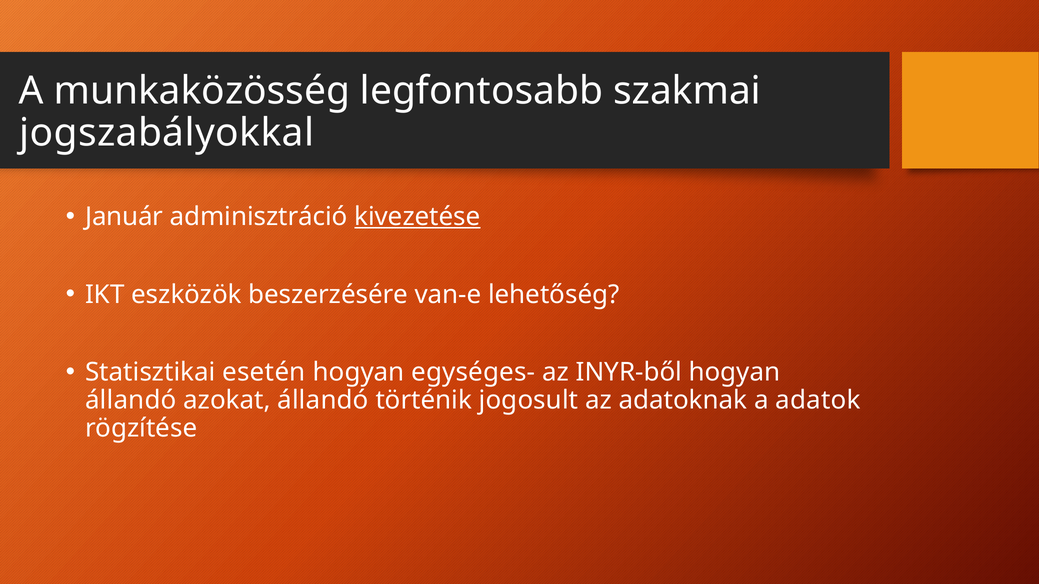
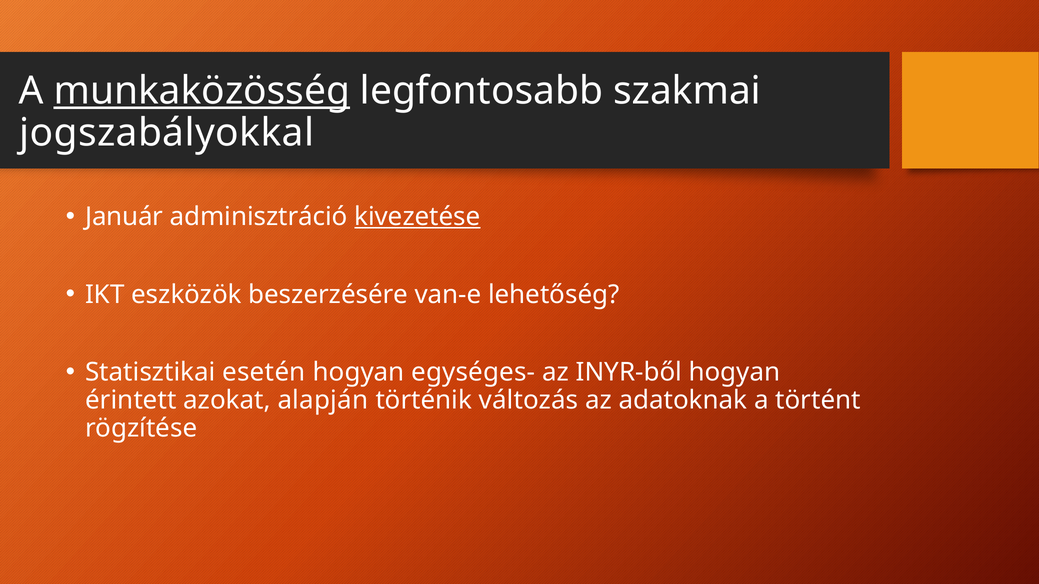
munkaközösség underline: none -> present
állandó at (131, 400): állandó -> érintett
azokat állandó: állandó -> alapján
jogosult: jogosult -> változás
adatok: adatok -> történt
